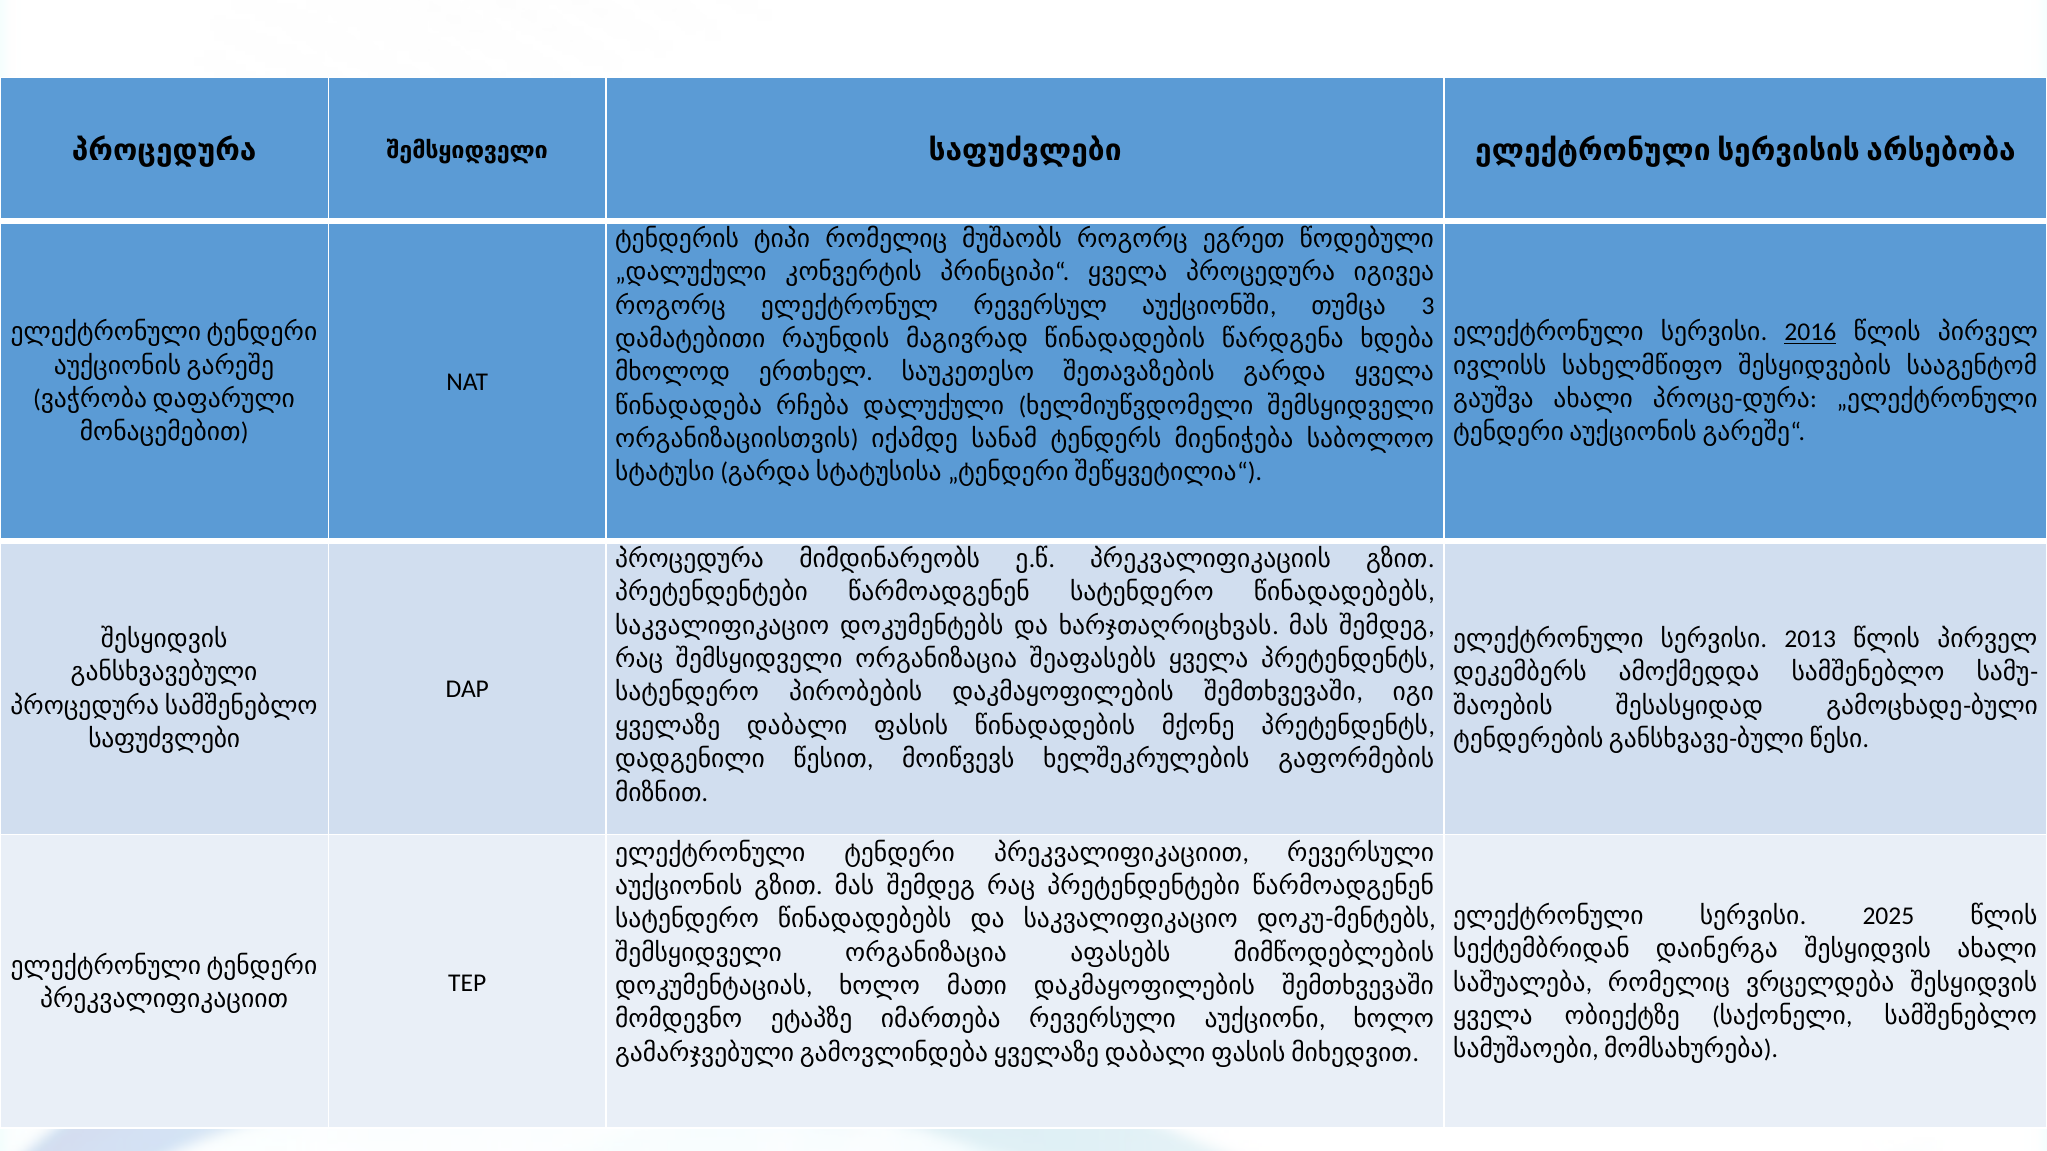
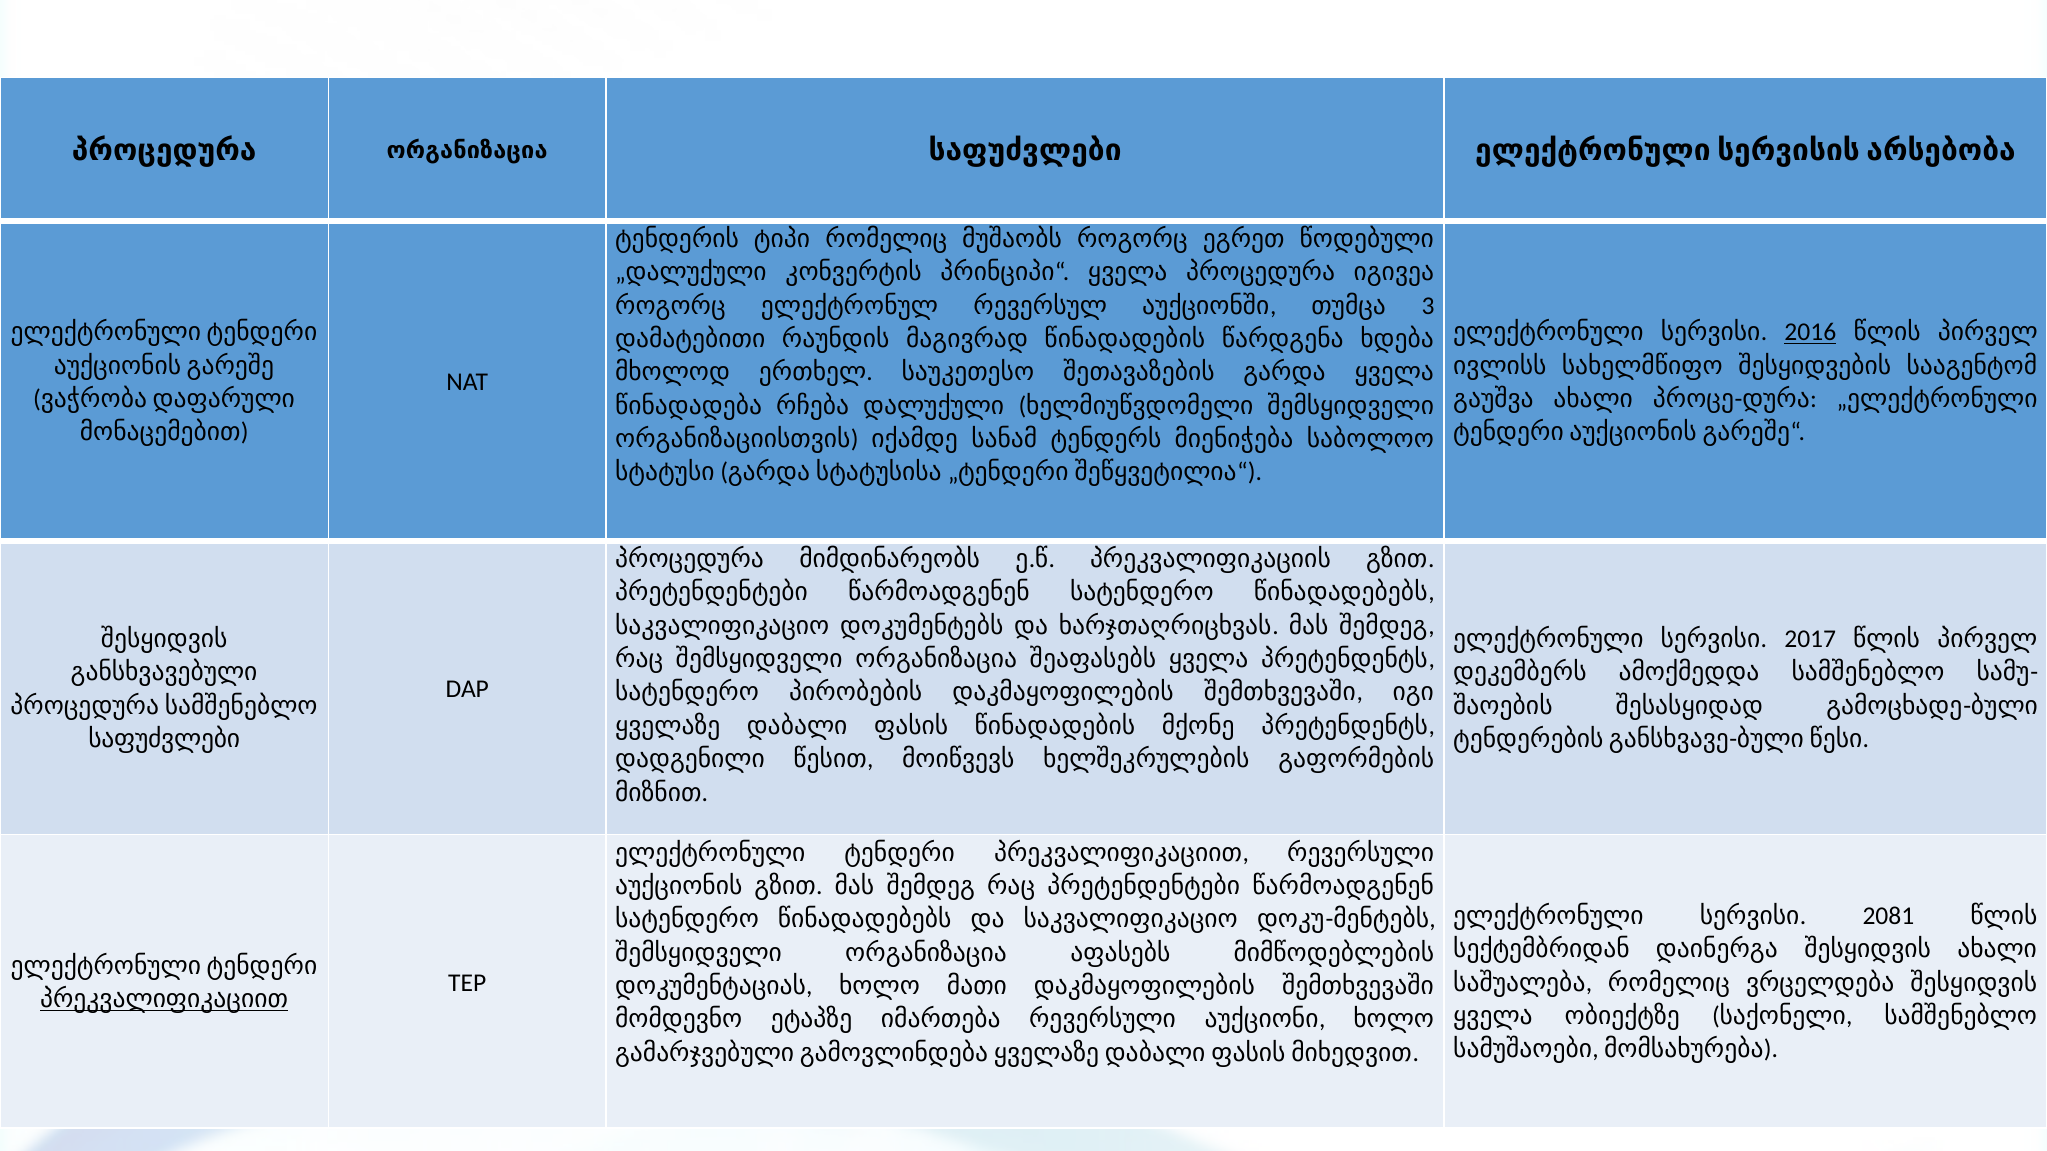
პროცედურა შემსყიდველი: შემსყიდველი -> ორგანიზაცია
2013: 2013 -> 2017
2025: 2025 -> 2081
პრეკვალიფიკაციით at (164, 1000) underline: none -> present
